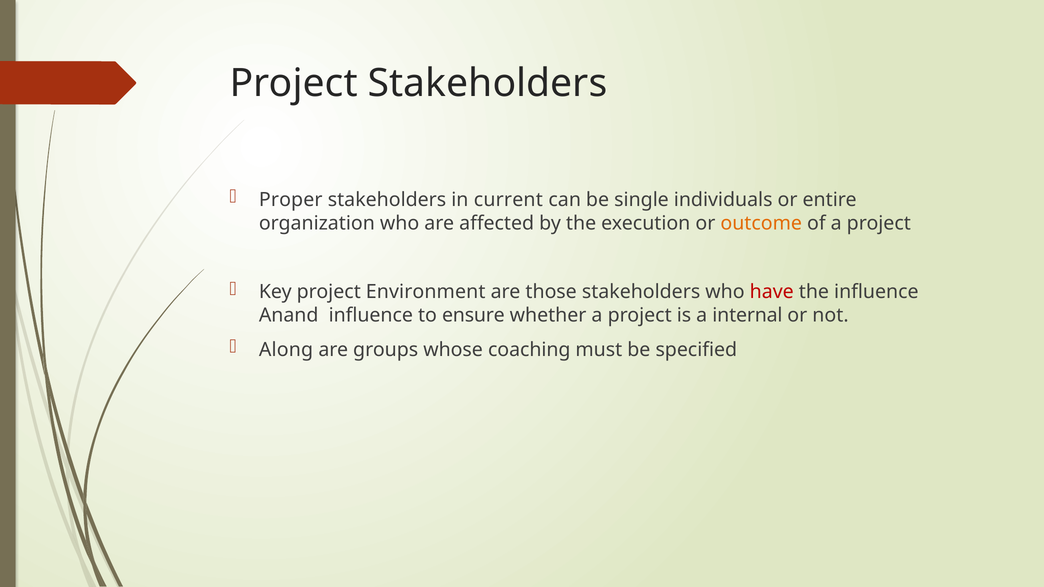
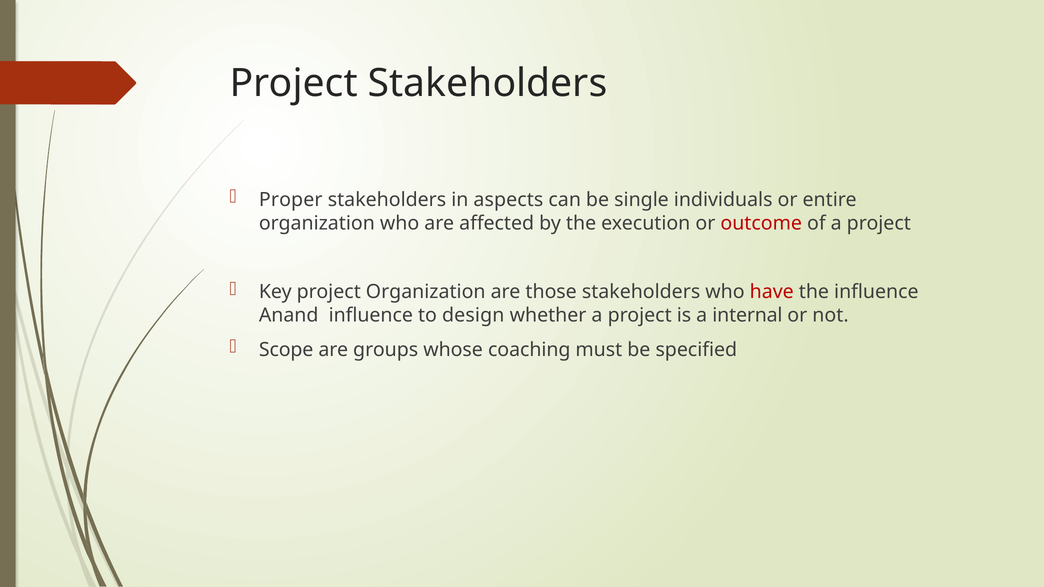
current: current -> aspects
outcome colour: orange -> red
project Environment: Environment -> Organization
ensure: ensure -> design
Along: Along -> Scope
